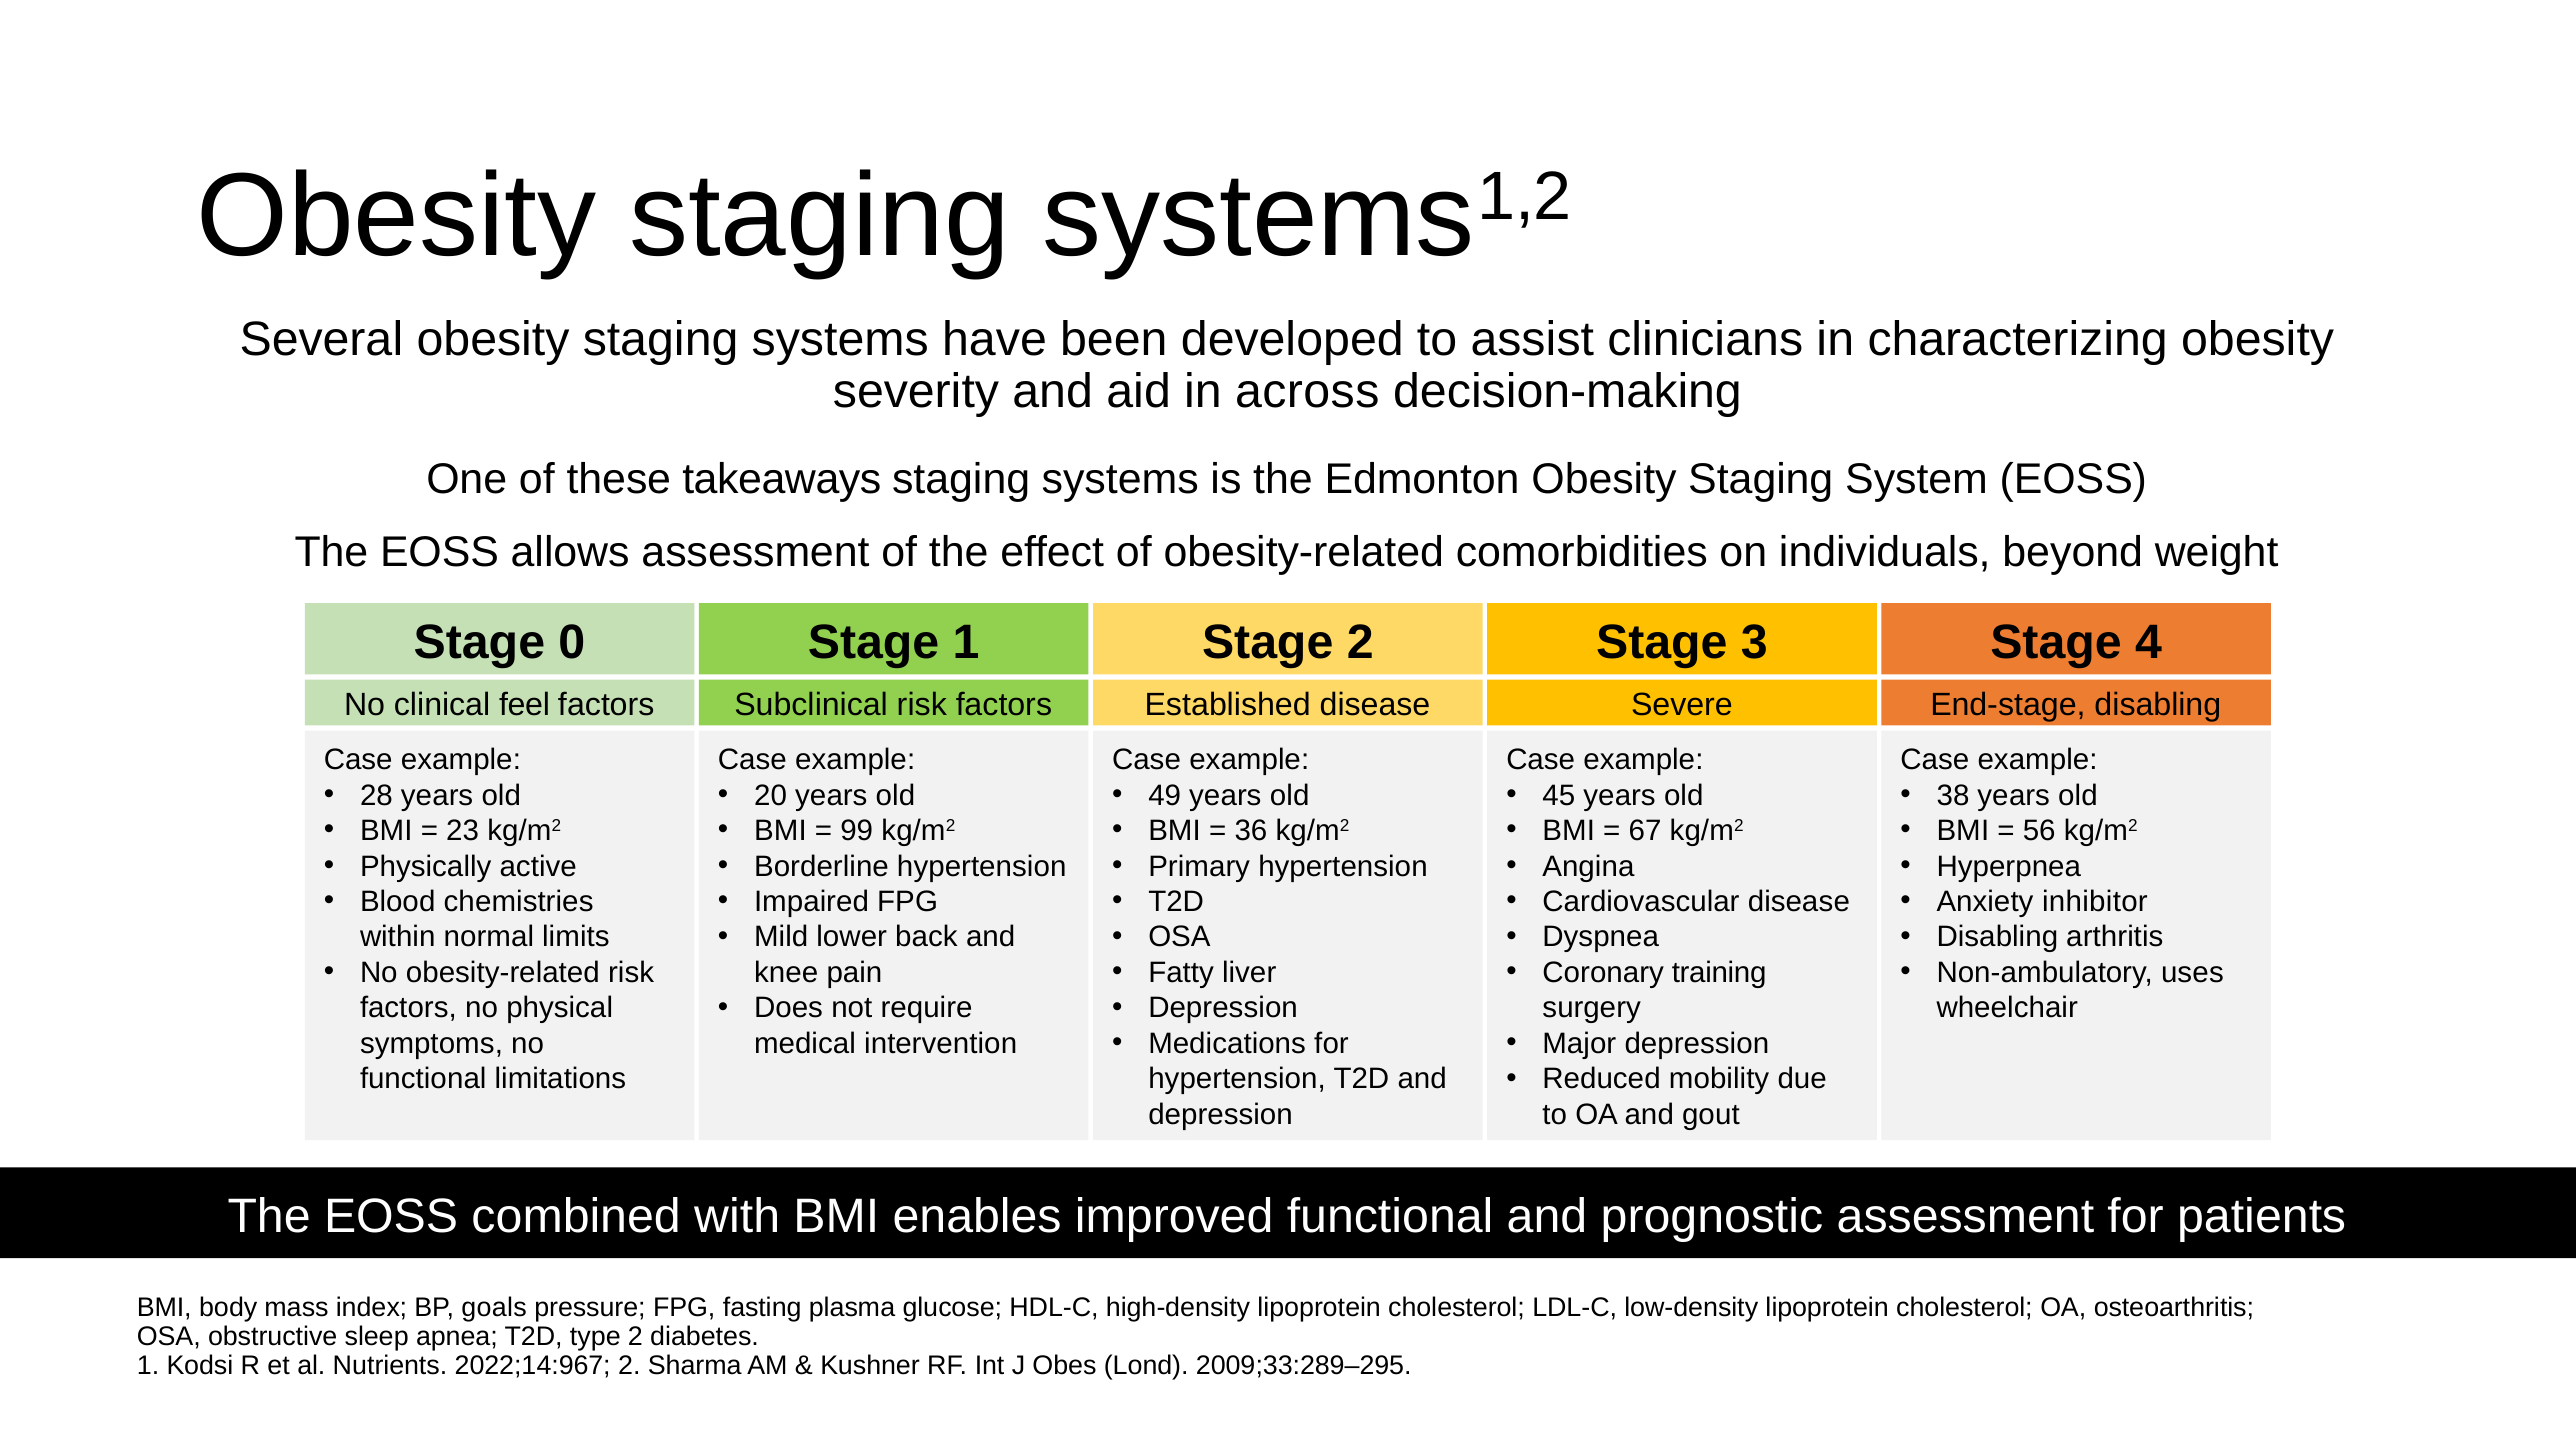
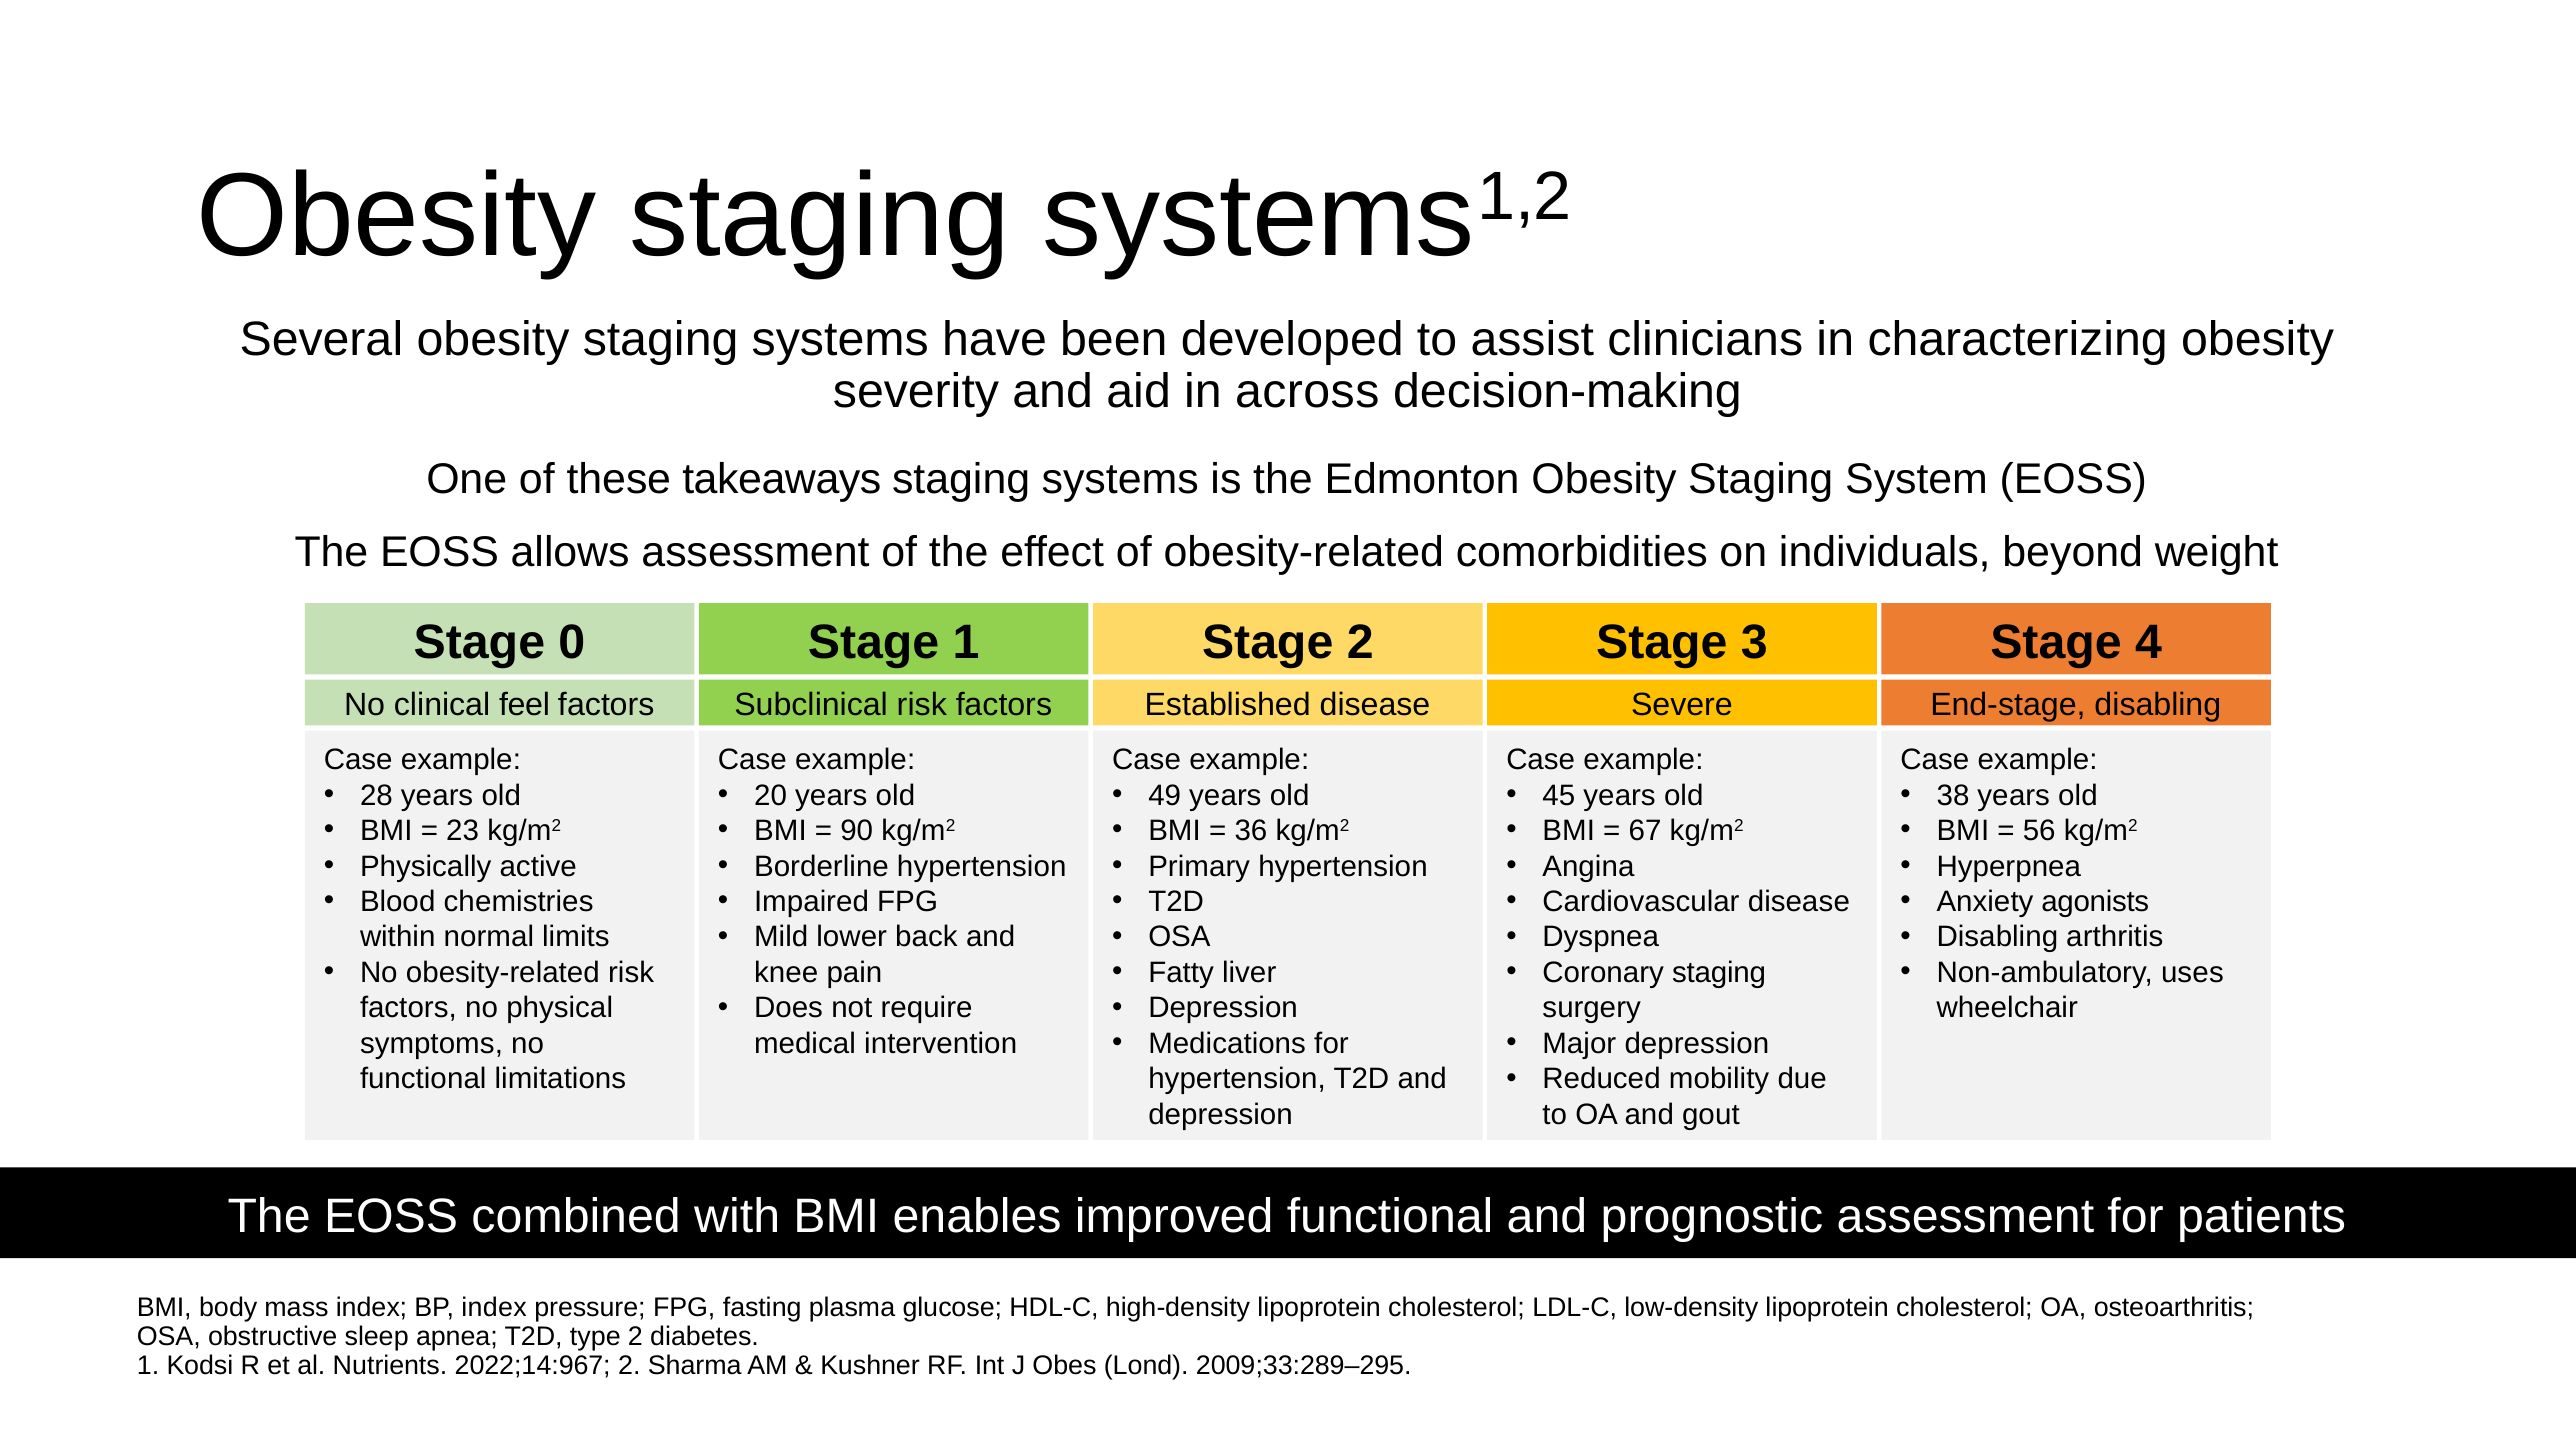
99: 99 -> 90
inhibitor: inhibitor -> agonists
Coronary training: training -> staging
BP goals: goals -> index
